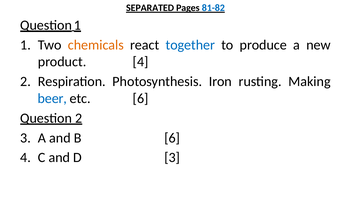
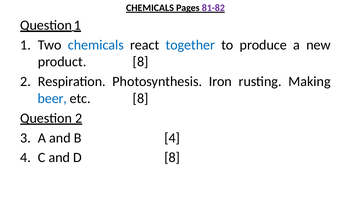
SEPARATED at (150, 8): SEPARATED -> CHEMICALS
81-82 colour: blue -> purple
chemicals at (96, 45) colour: orange -> blue
product 4: 4 -> 8
etc 6: 6 -> 8
B 6: 6 -> 4
D 3: 3 -> 8
